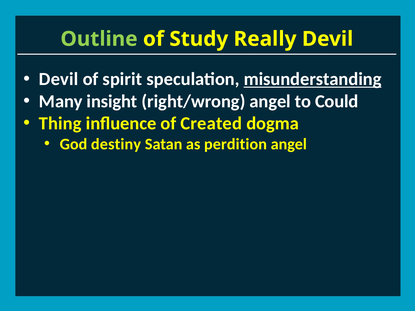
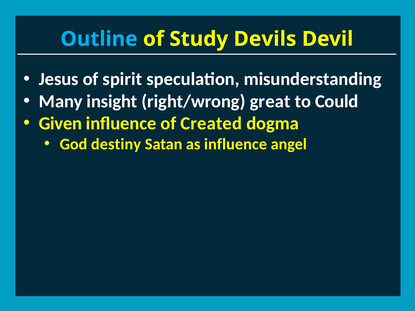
Outline colour: light green -> light blue
Really: Really -> Devils
Devil at (59, 79): Devil -> Jesus
misunderstanding underline: present -> none
right/wrong angel: angel -> great
Thing: Thing -> Given
as perdition: perdition -> influence
